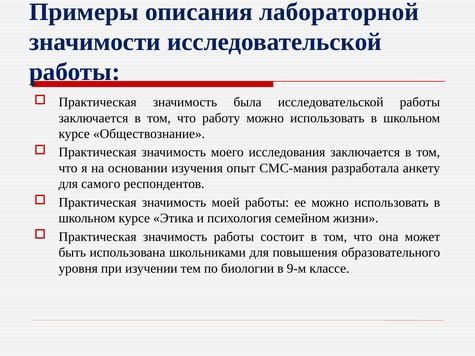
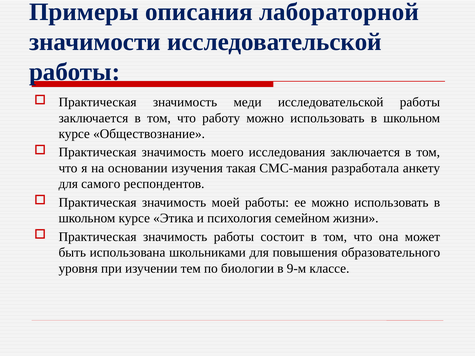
была: была -> меди
опыт: опыт -> такая
